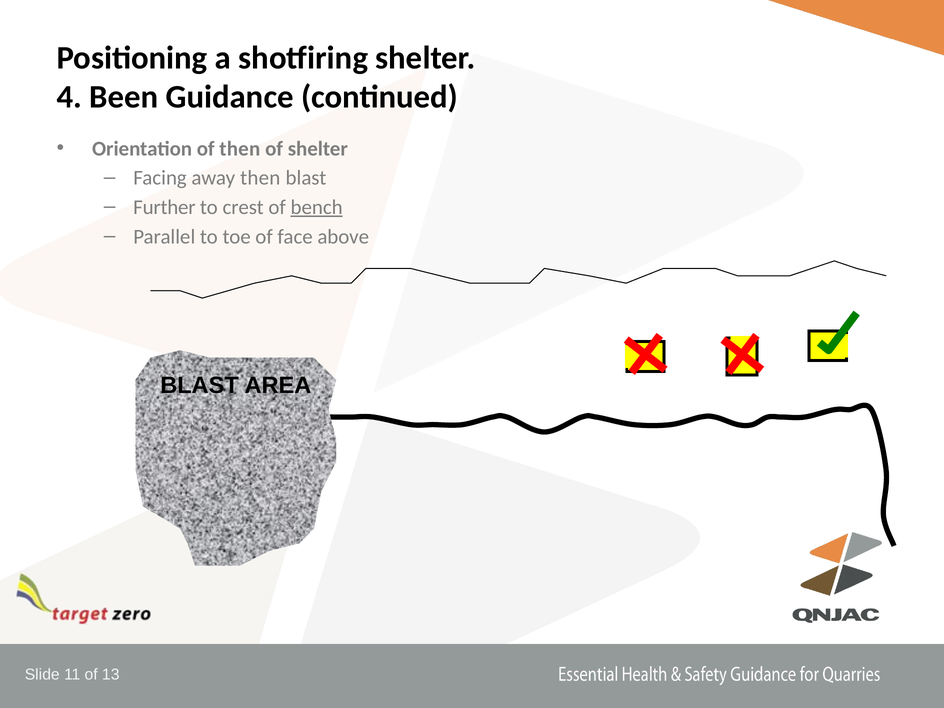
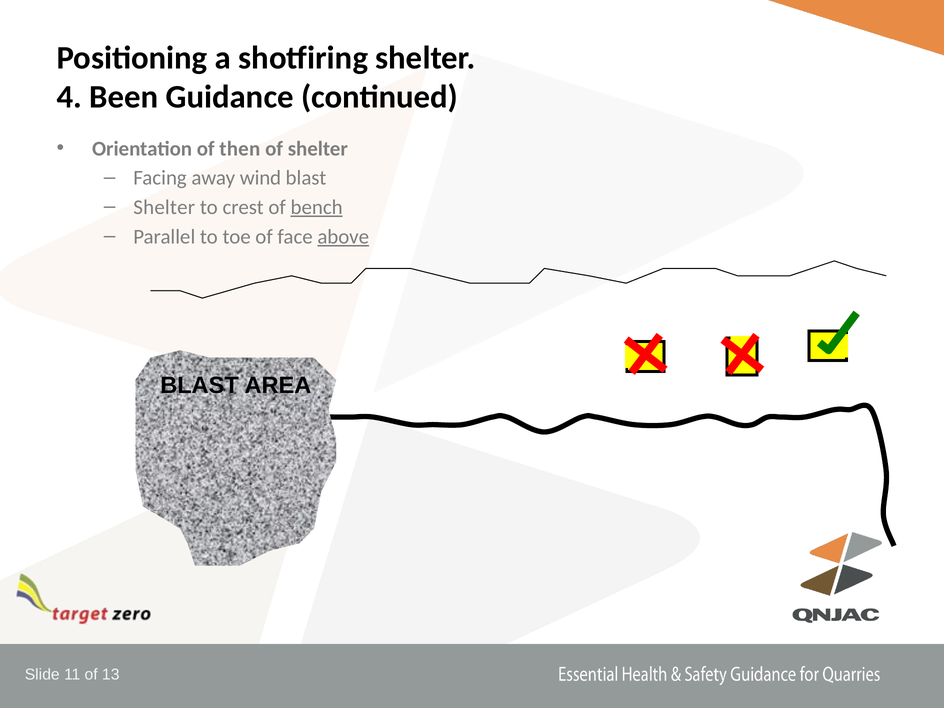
away then: then -> wind
Further at (164, 207): Further -> Shelter
above underline: none -> present
